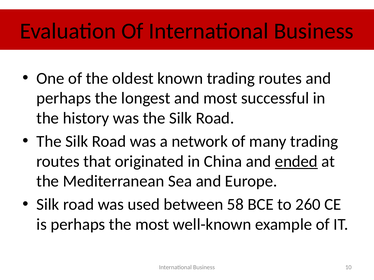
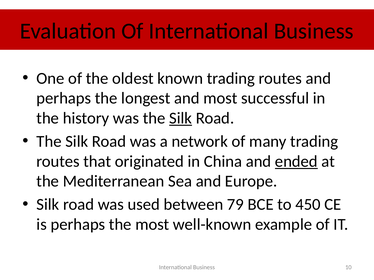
Silk at (181, 118) underline: none -> present
58: 58 -> 79
260: 260 -> 450
